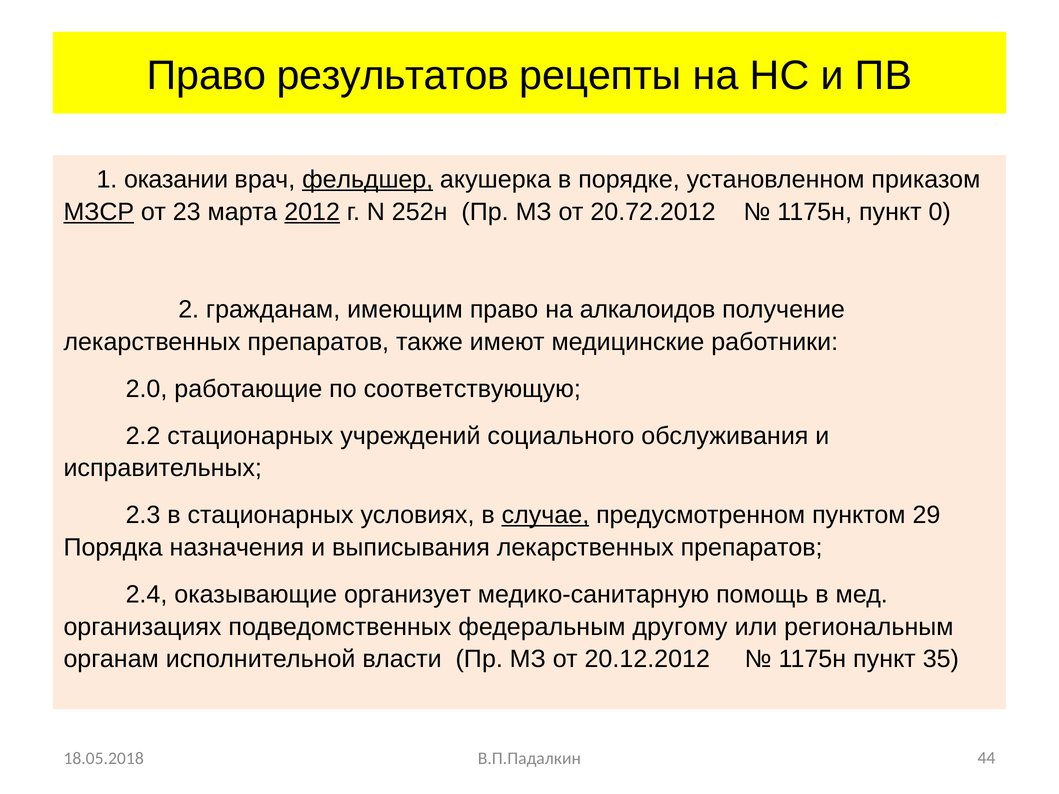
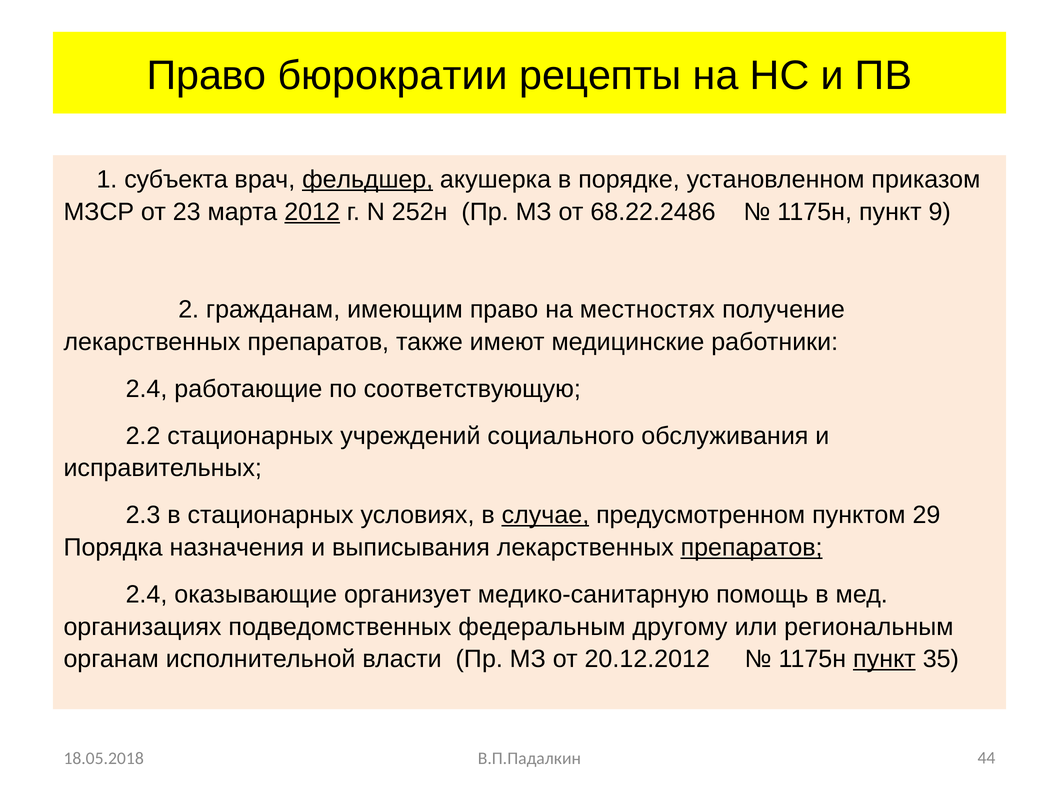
результатов: результатов -> бюрократии
оказании: оказании -> субъекта
МЗСР underline: present -> none
20.72.2012: 20.72.2012 -> 68.22.2486
0: 0 -> 9
алкалоидов: алкалоидов -> местностях
2.0 at (146, 389): 2.0 -> 2.4
препаратов at (752, 548) underline: none -> present
пункт at (884, 659) underline: none -> present
